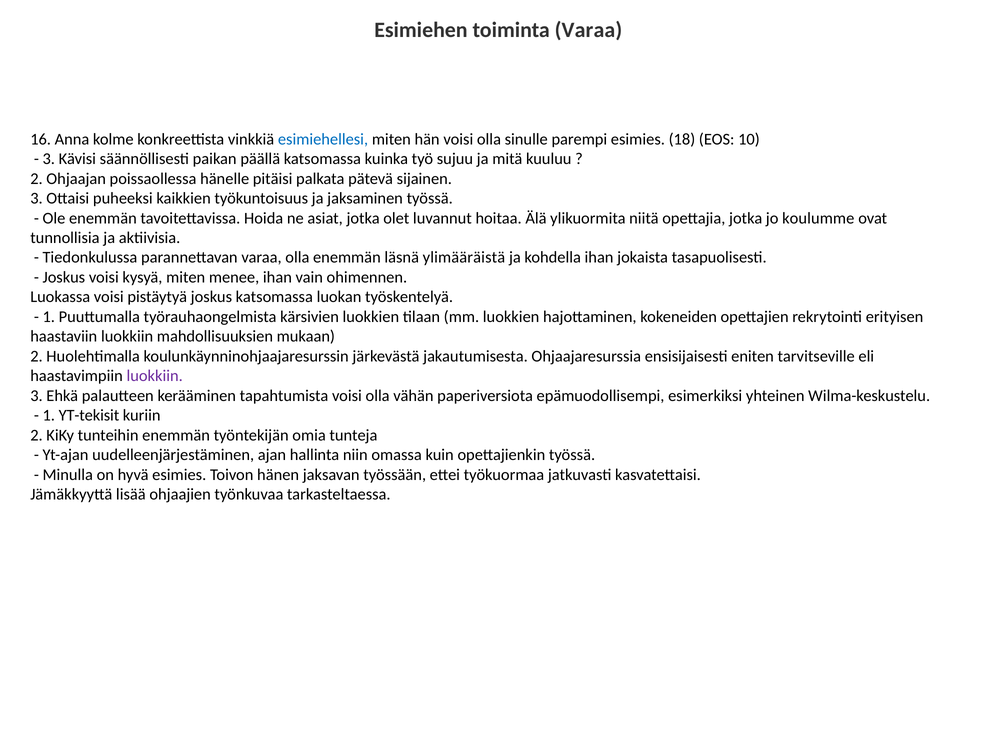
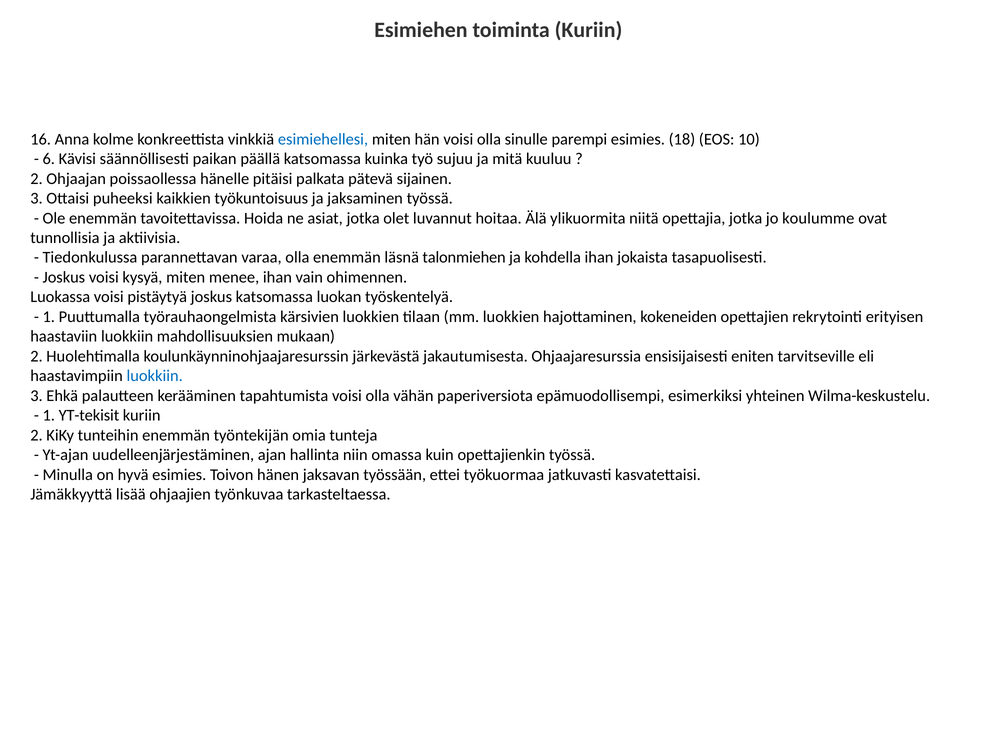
toiminta Varaa: Varaa -> Kuriin
3 at (49, 159): 3 -> 6
ylimääräistä: ylimääräistä -> talonmiehen
luokkiin at (155, 376) colour: purple -> blue
